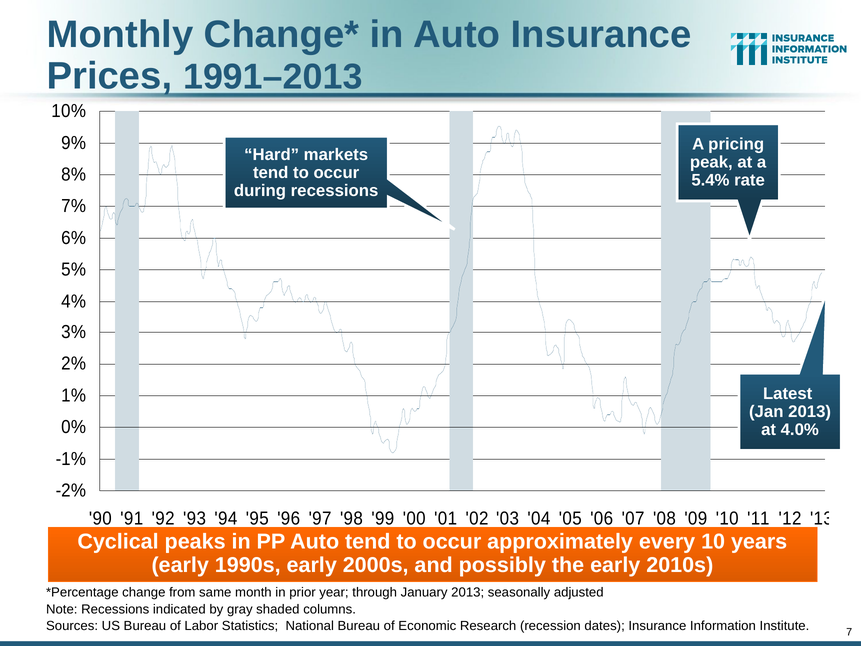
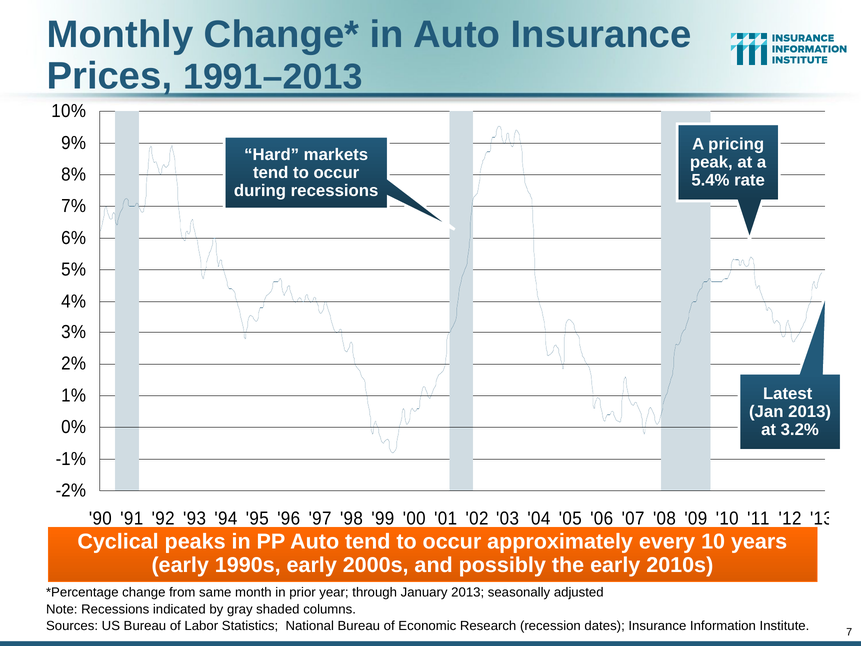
4.0%: 4.0% -> 3.2%
